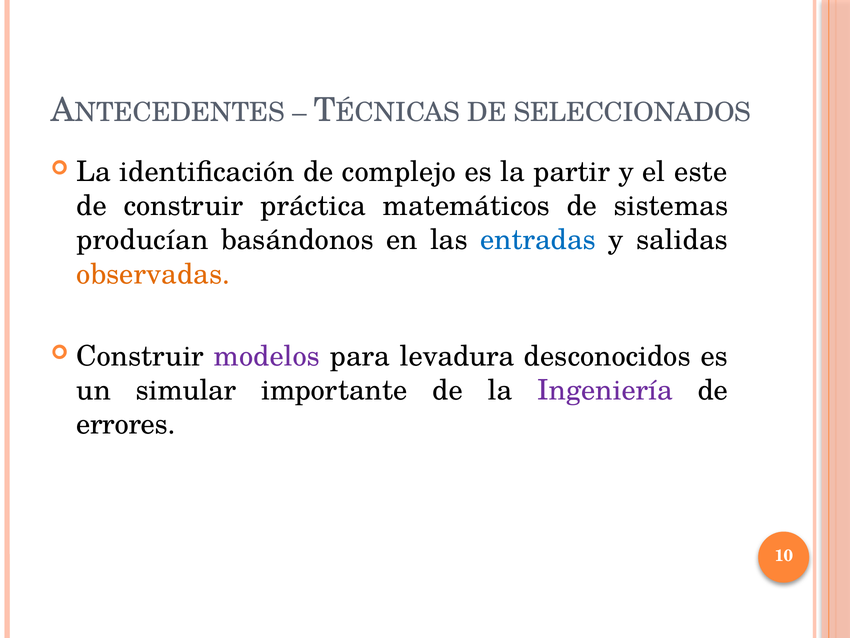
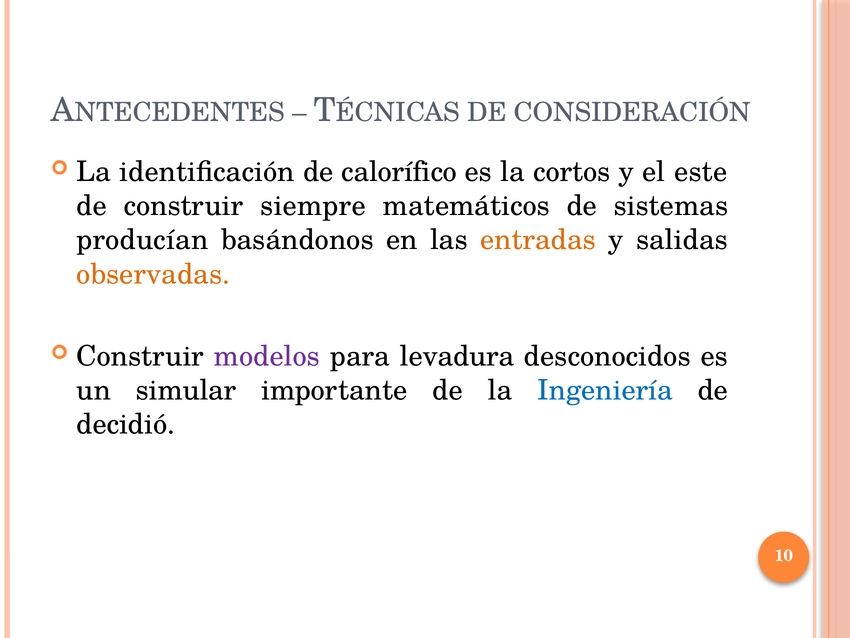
SELECCIONADOS: SELECCIONADOS -> CONSIDERACIÓN
complejo: complejo -> calorífico
partir: partir -> cortos
práctica: práctica -> siempre
entradas colour: blue -> orange
Ingeniería colour: purple -> blue
errores: errores -> decidió
